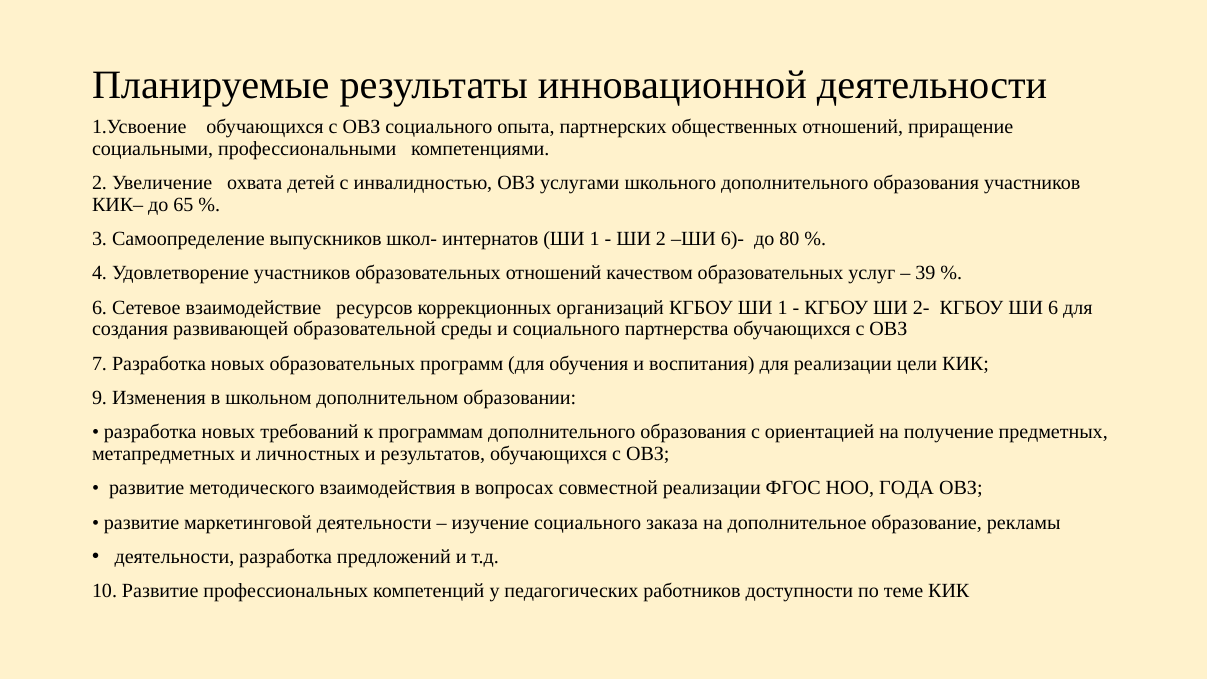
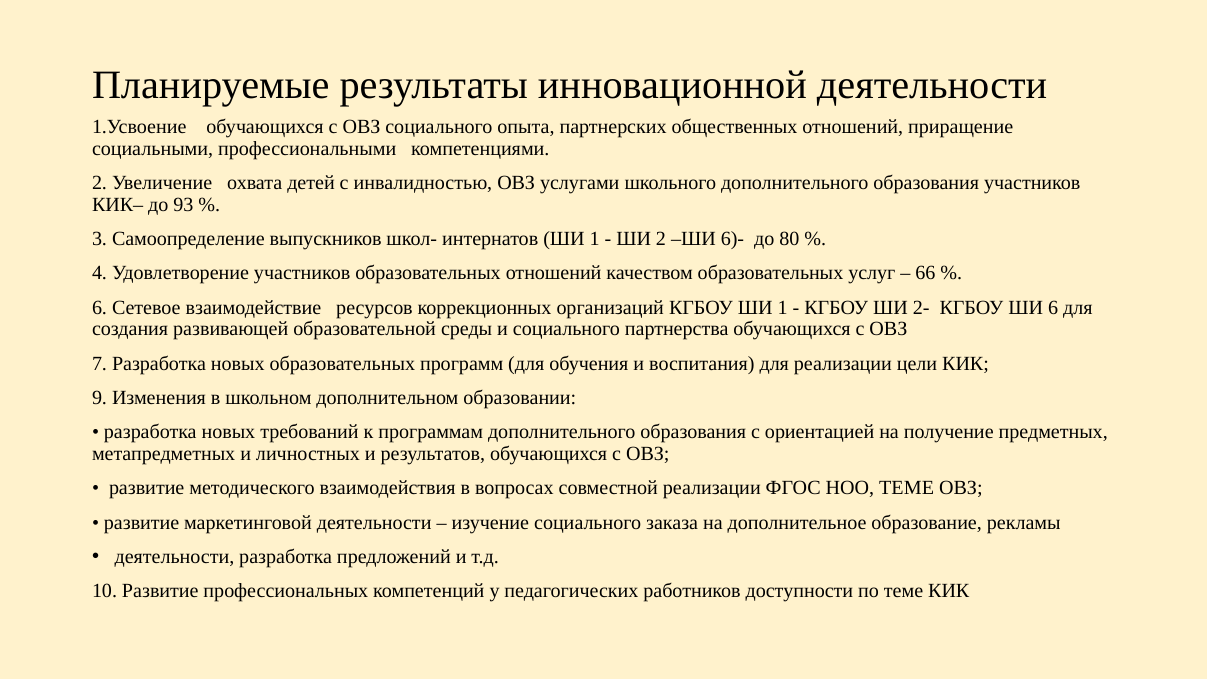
65: 65 -> 93
39: 39 -> 66
НОО ГОДА: ГОДА -> ТЕМЕ
